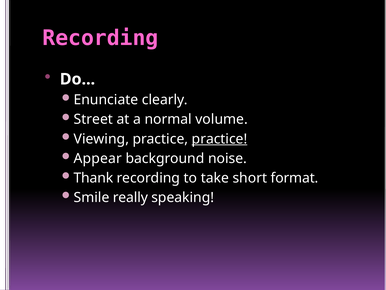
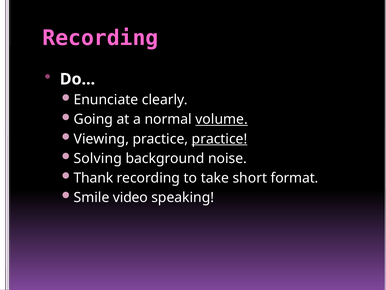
Street: Street -> Going
volume underline: none -> present
Appear: Appear -> Solving
really: really -> video
